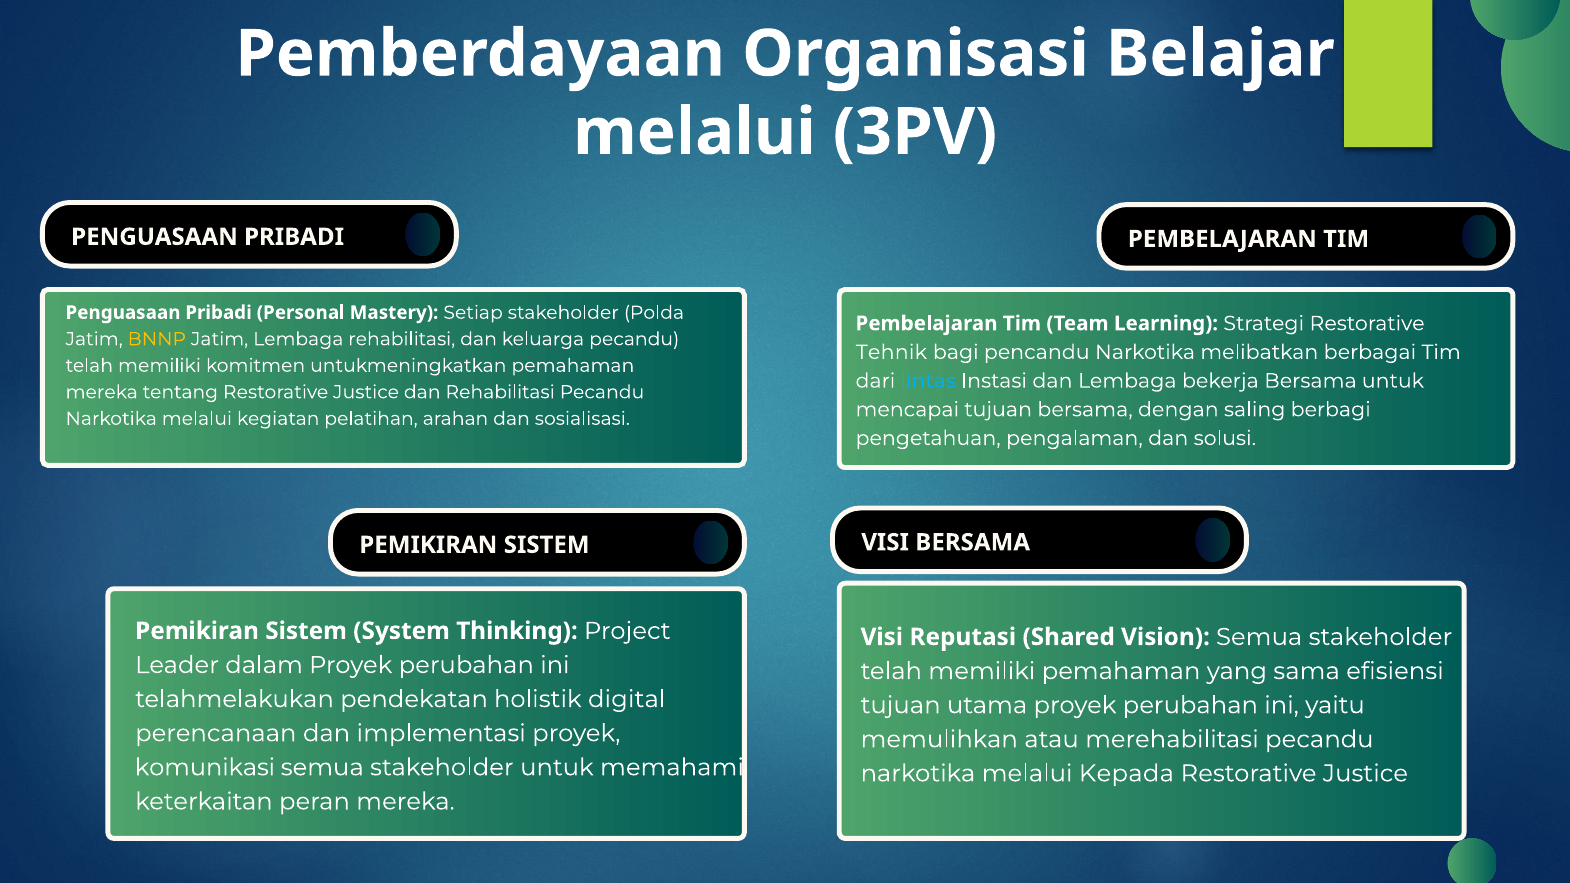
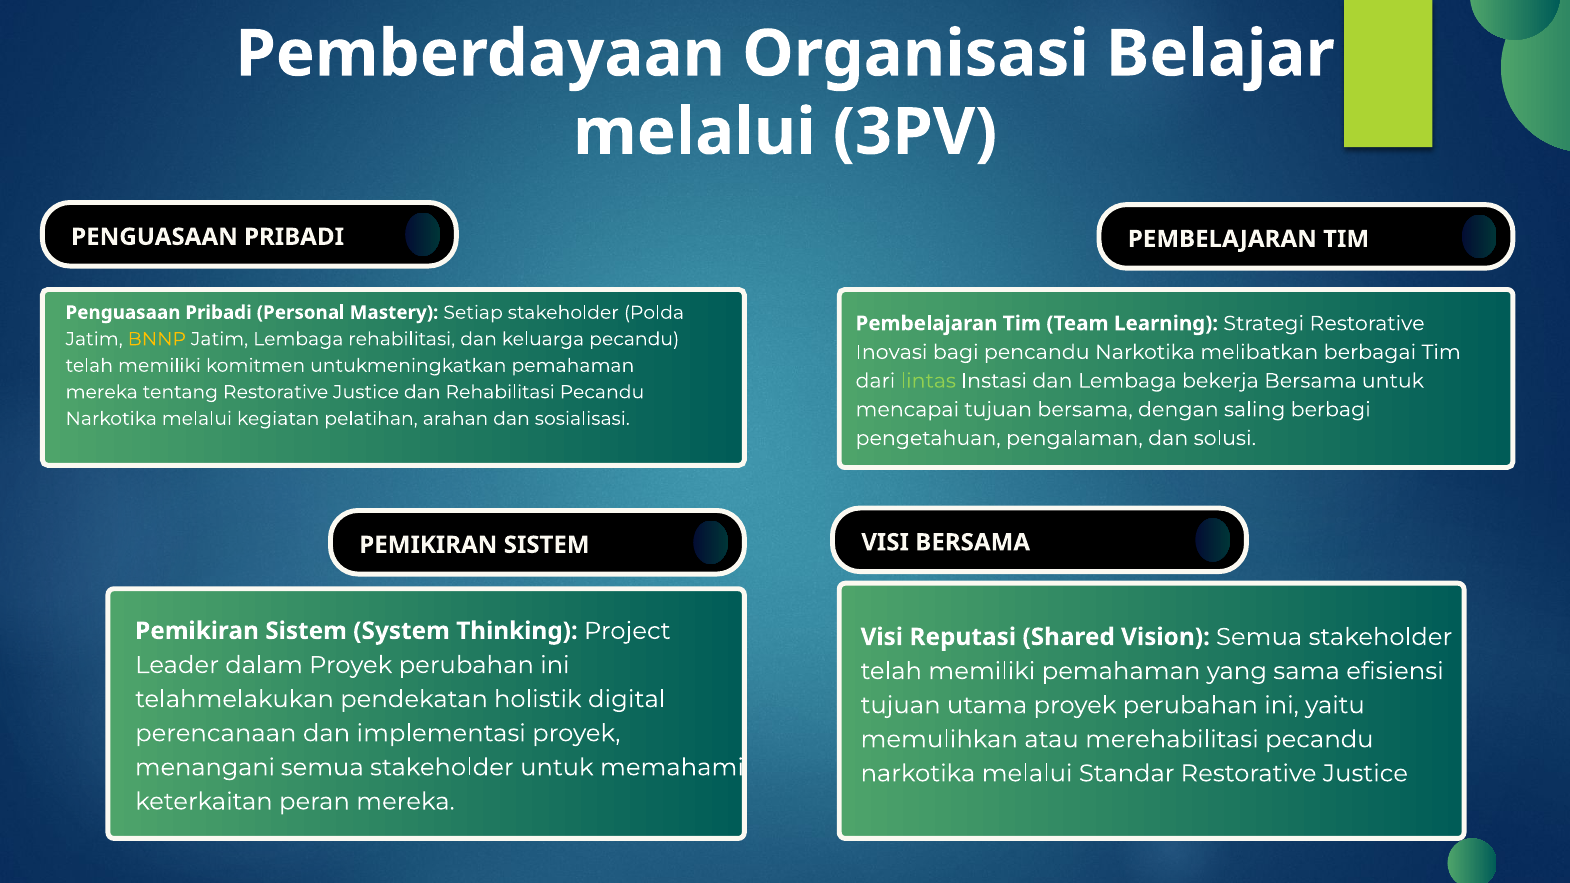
Tehnik: Tehnik -> Inovasi
lintas colour: light blue -> light green
komunikasi: komunikasi -> menangani
Kepada: Kepada -> Standar
